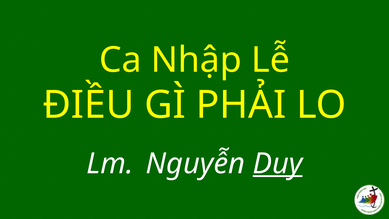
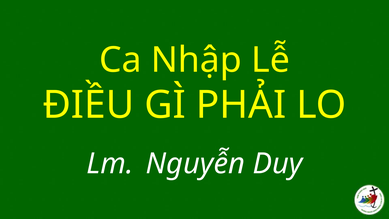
Duy underline: present -> none
